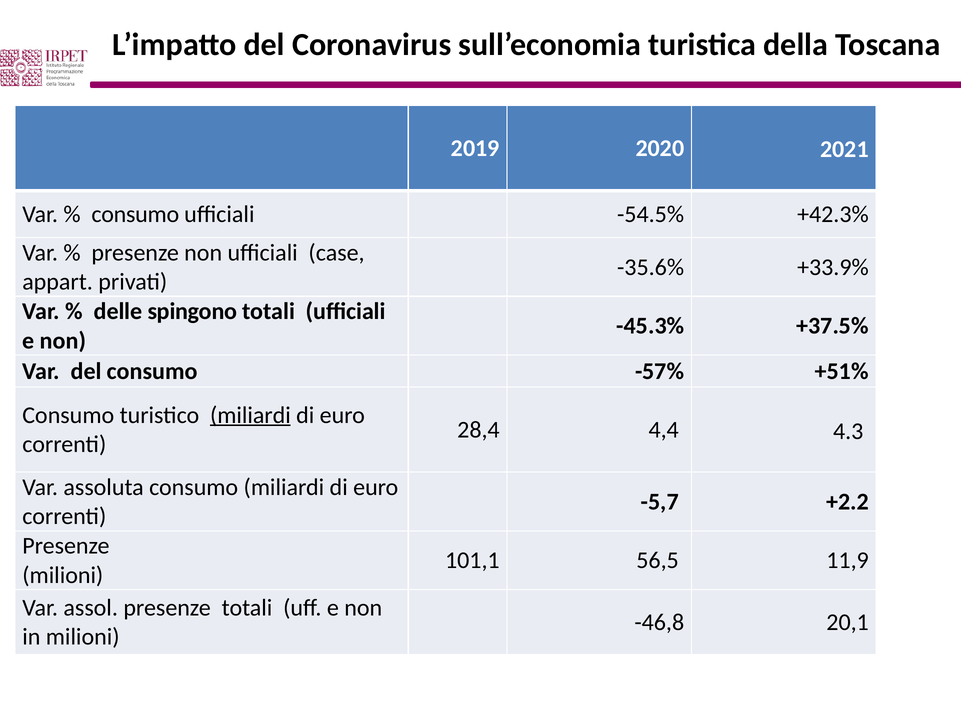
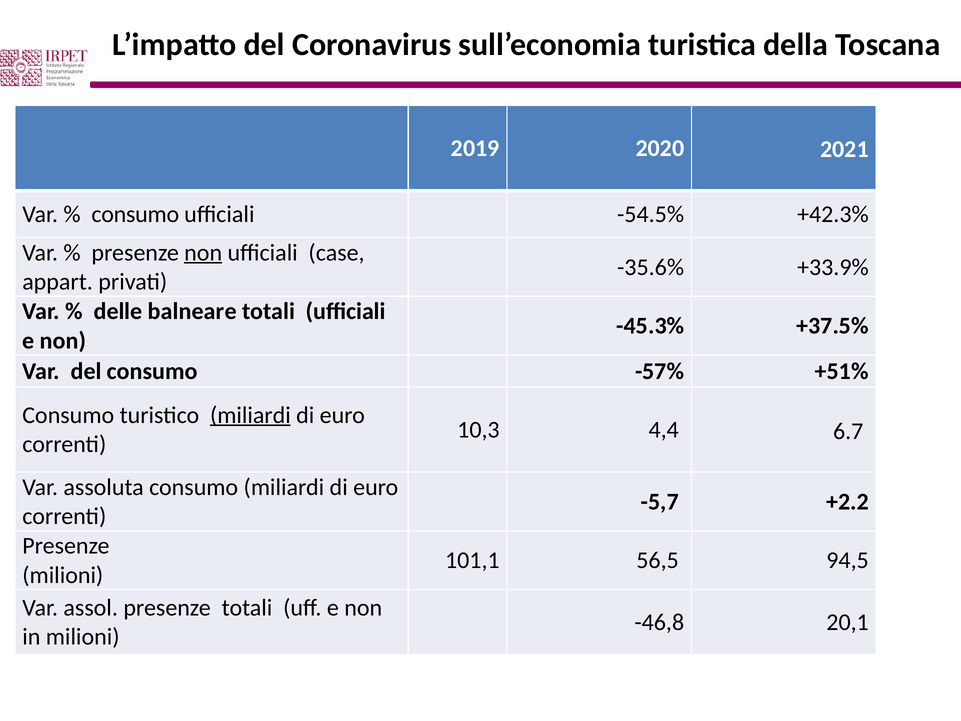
non at (203, 252) underline: none -> present
spingono: spingono -> balneare
28,4: 28,4 -> 10,3
4.3: 4.3 -> 6.7
11,9: 11,9 -> 94,5
